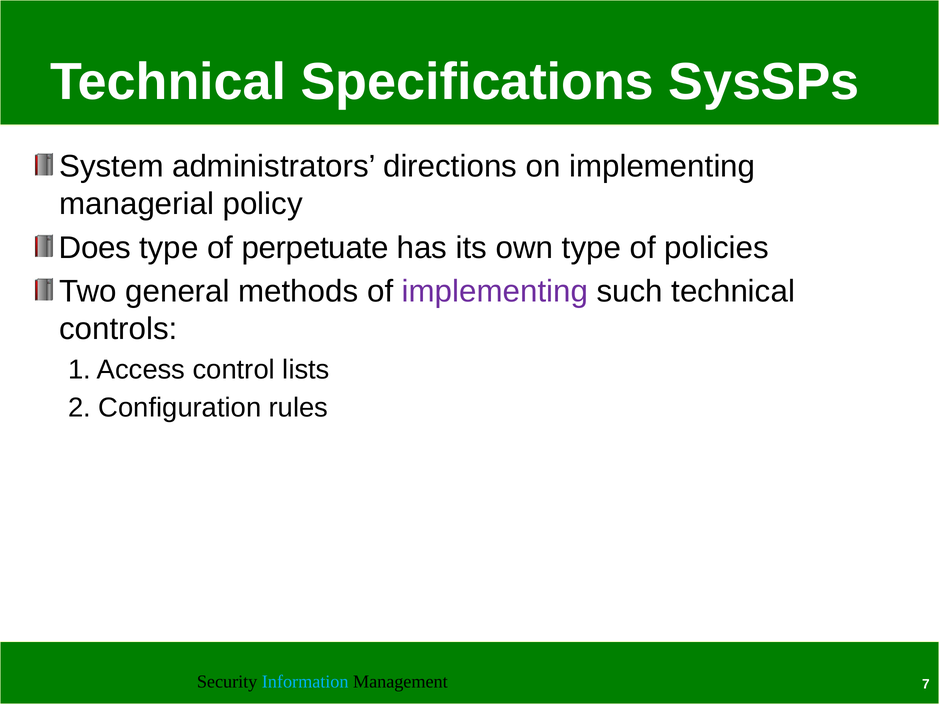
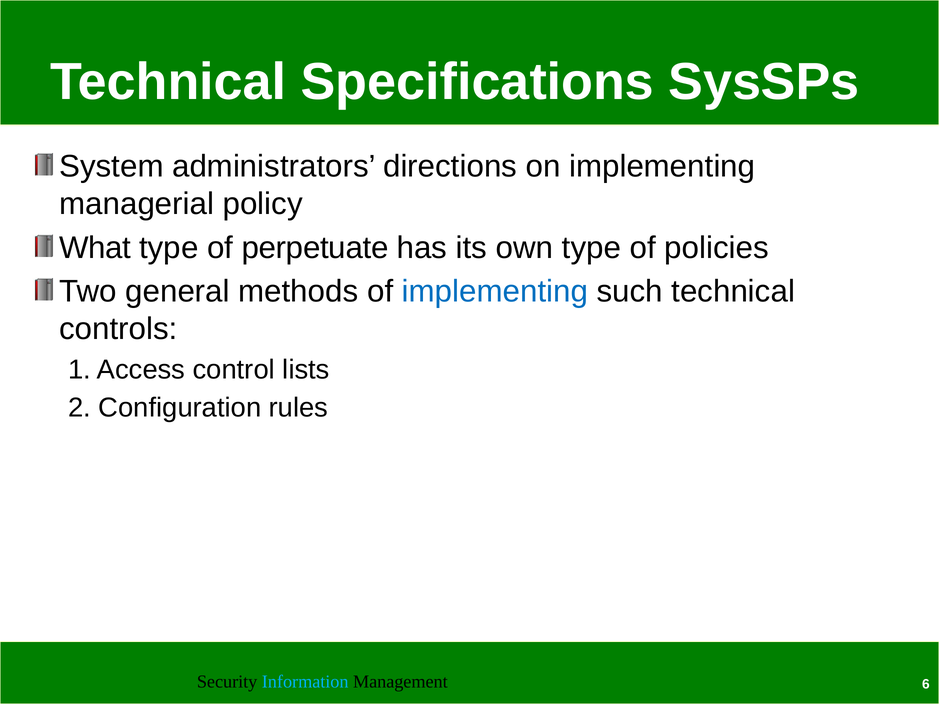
Does: Does -> What
implementing at (495, 292) colour: purple -> blue
7: 7 -> 6
